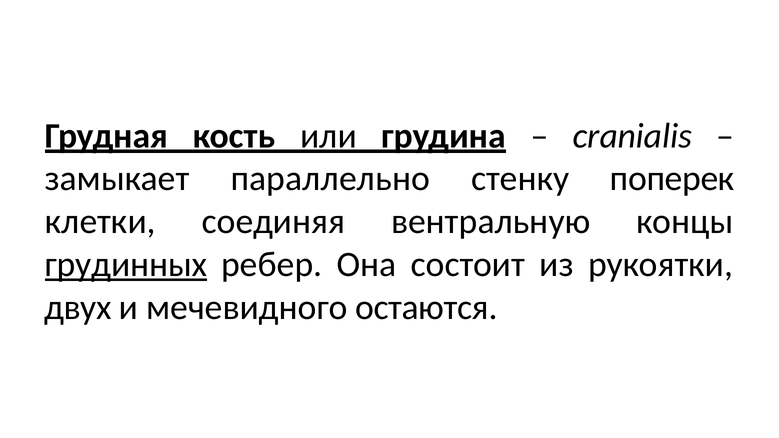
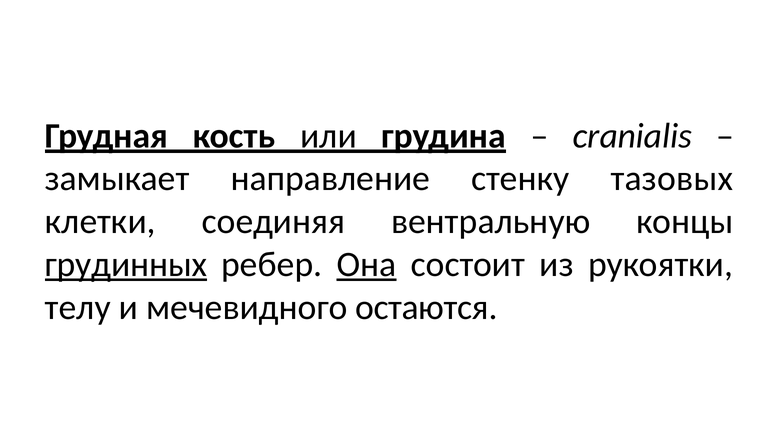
параллельно: параллельно -> направление
поперек: поперек -> тазовых
Она underline: none -> present
двух: двух -> телу
